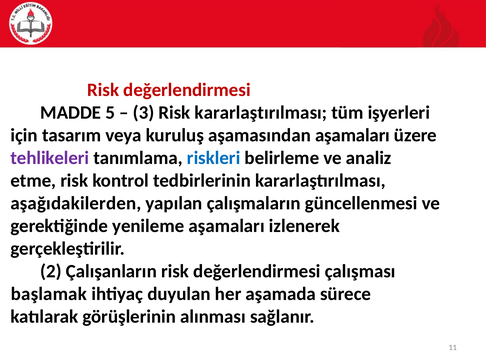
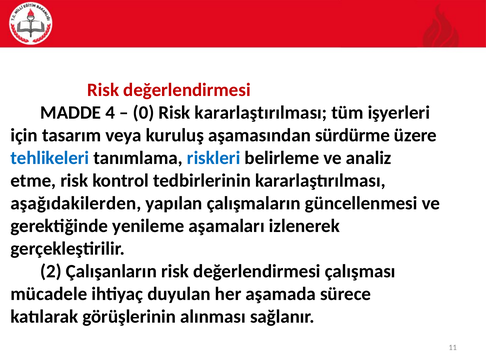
5: 5 -> 4
3: 3 -> 0
aşamasından aşamaları: aşamaları -> sürdürme
tehlikeleri colour: purple -> blue
başlamak: başlamak -> mücadele
